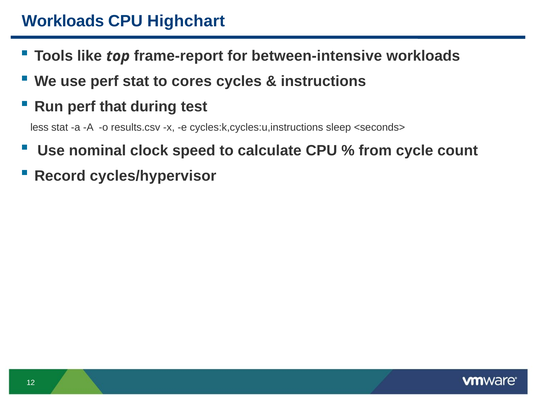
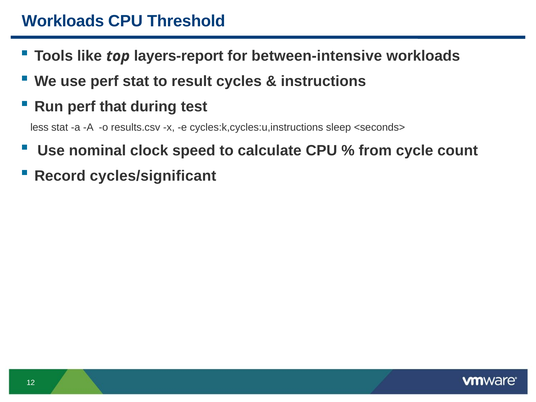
Highchart: Highchart -> Threshold
frame-report: frame-report -> layers-report
cores: cores -> result
cycles/hypervisor: cycles/hypervisor -> cycles/significant
